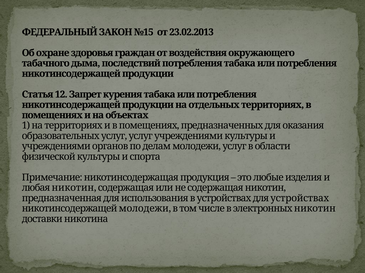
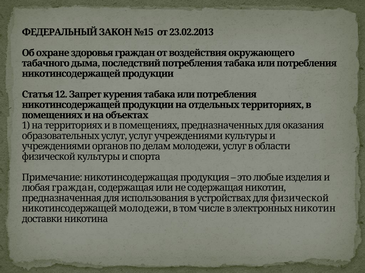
любая никотин: никотин -> граждан
для устройствах: устройствах -> физической
